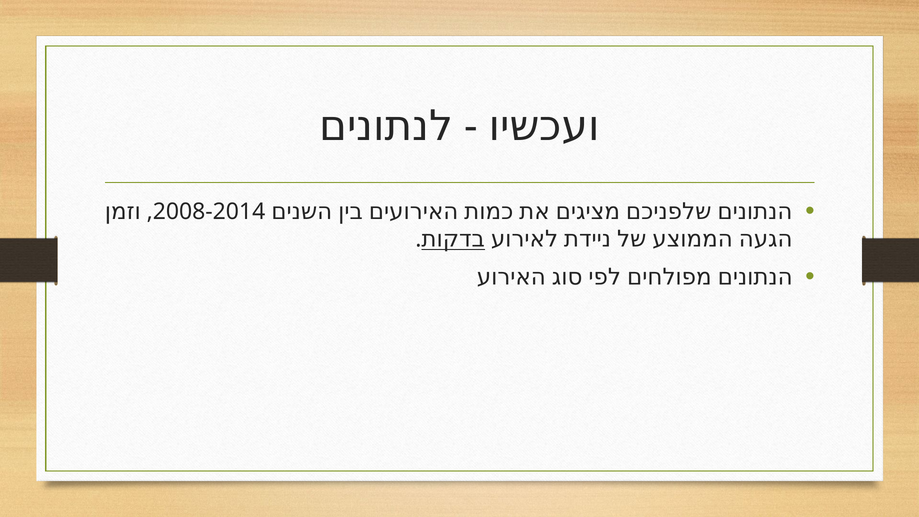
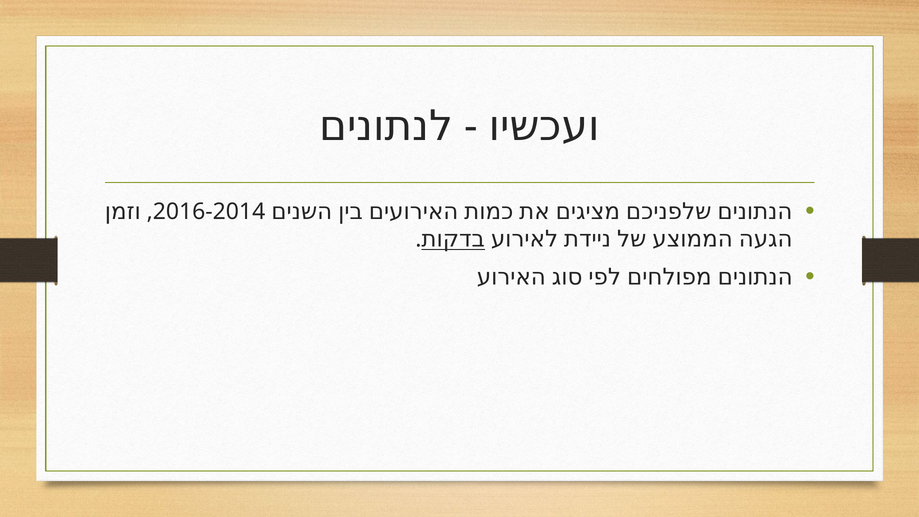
2008-2014: 2008-2014 -> 2016-2014
